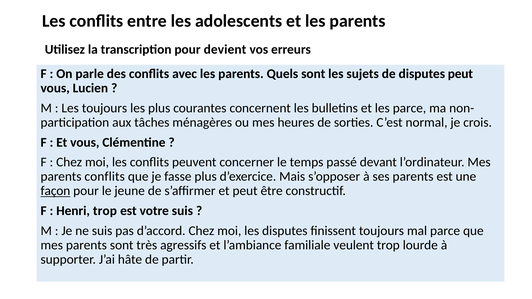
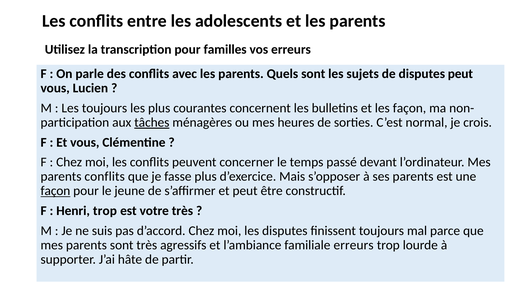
devient: devient -> familles
les parce: parce -> façon
tâches underline: none -> present
votre suis: suis -> très
familiale veulent: veulent -> erreurs
